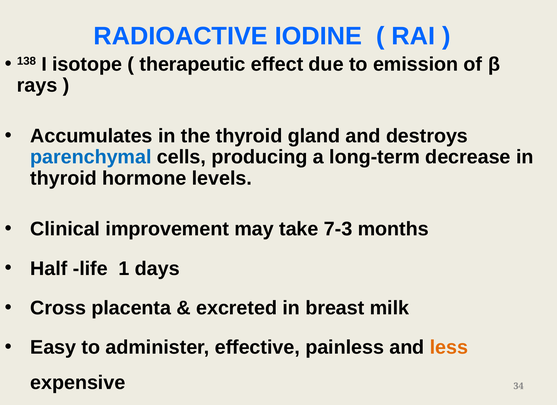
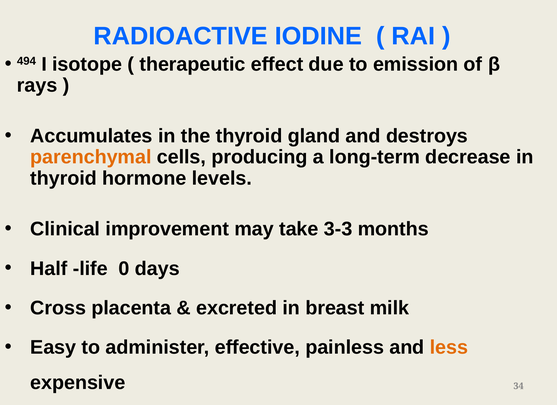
138: 138 -> 494
parenchymal colour: blue -> orange
7-3: 7-3 -> 3-3
1: 1 -> 0
